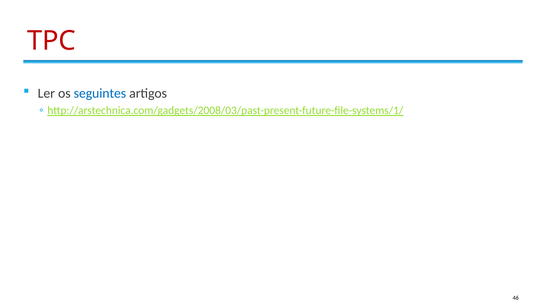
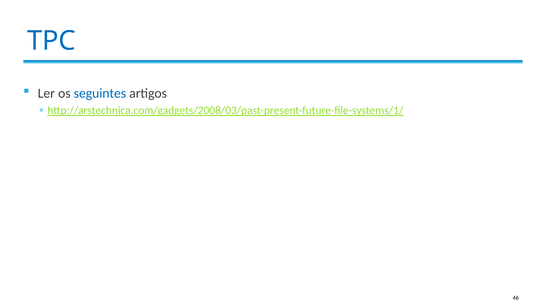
TPC colour: red -> blue
